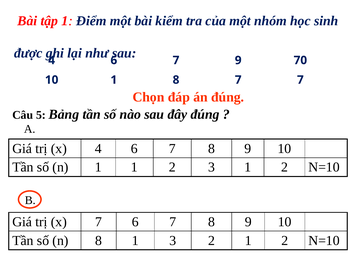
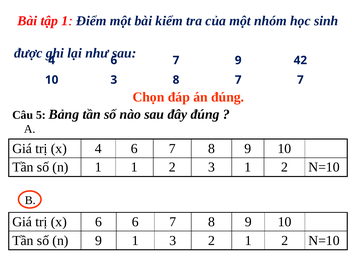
70: 70 -> 42
10 1: 1 -> 3
x 7: 7 -> 6
n 8: 8 -> 9
